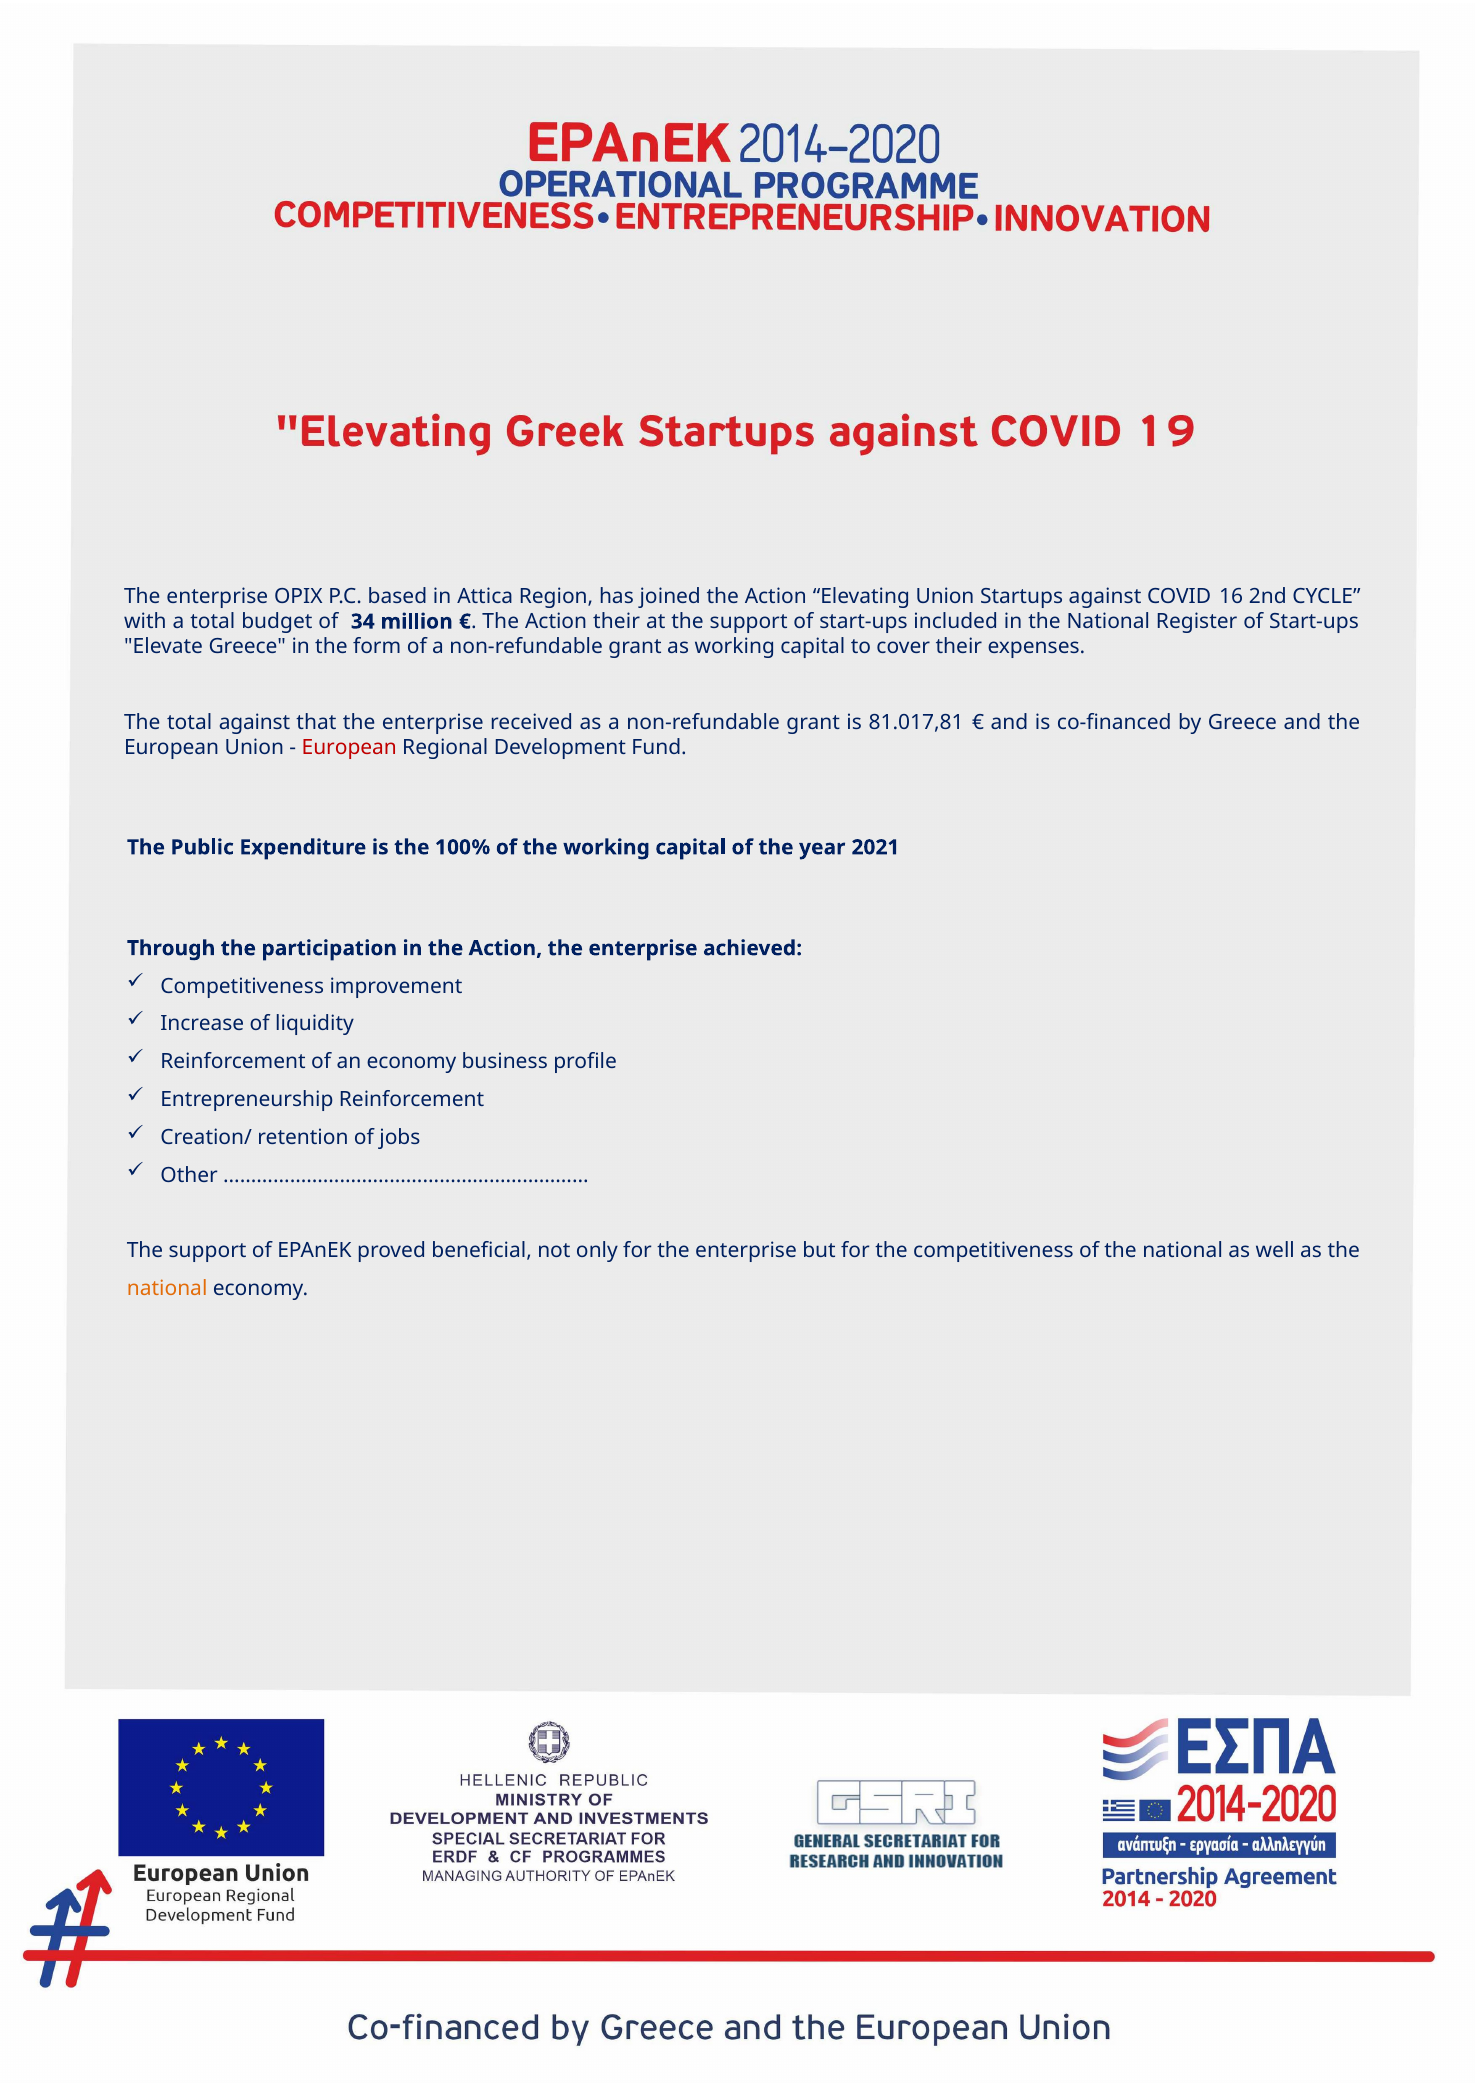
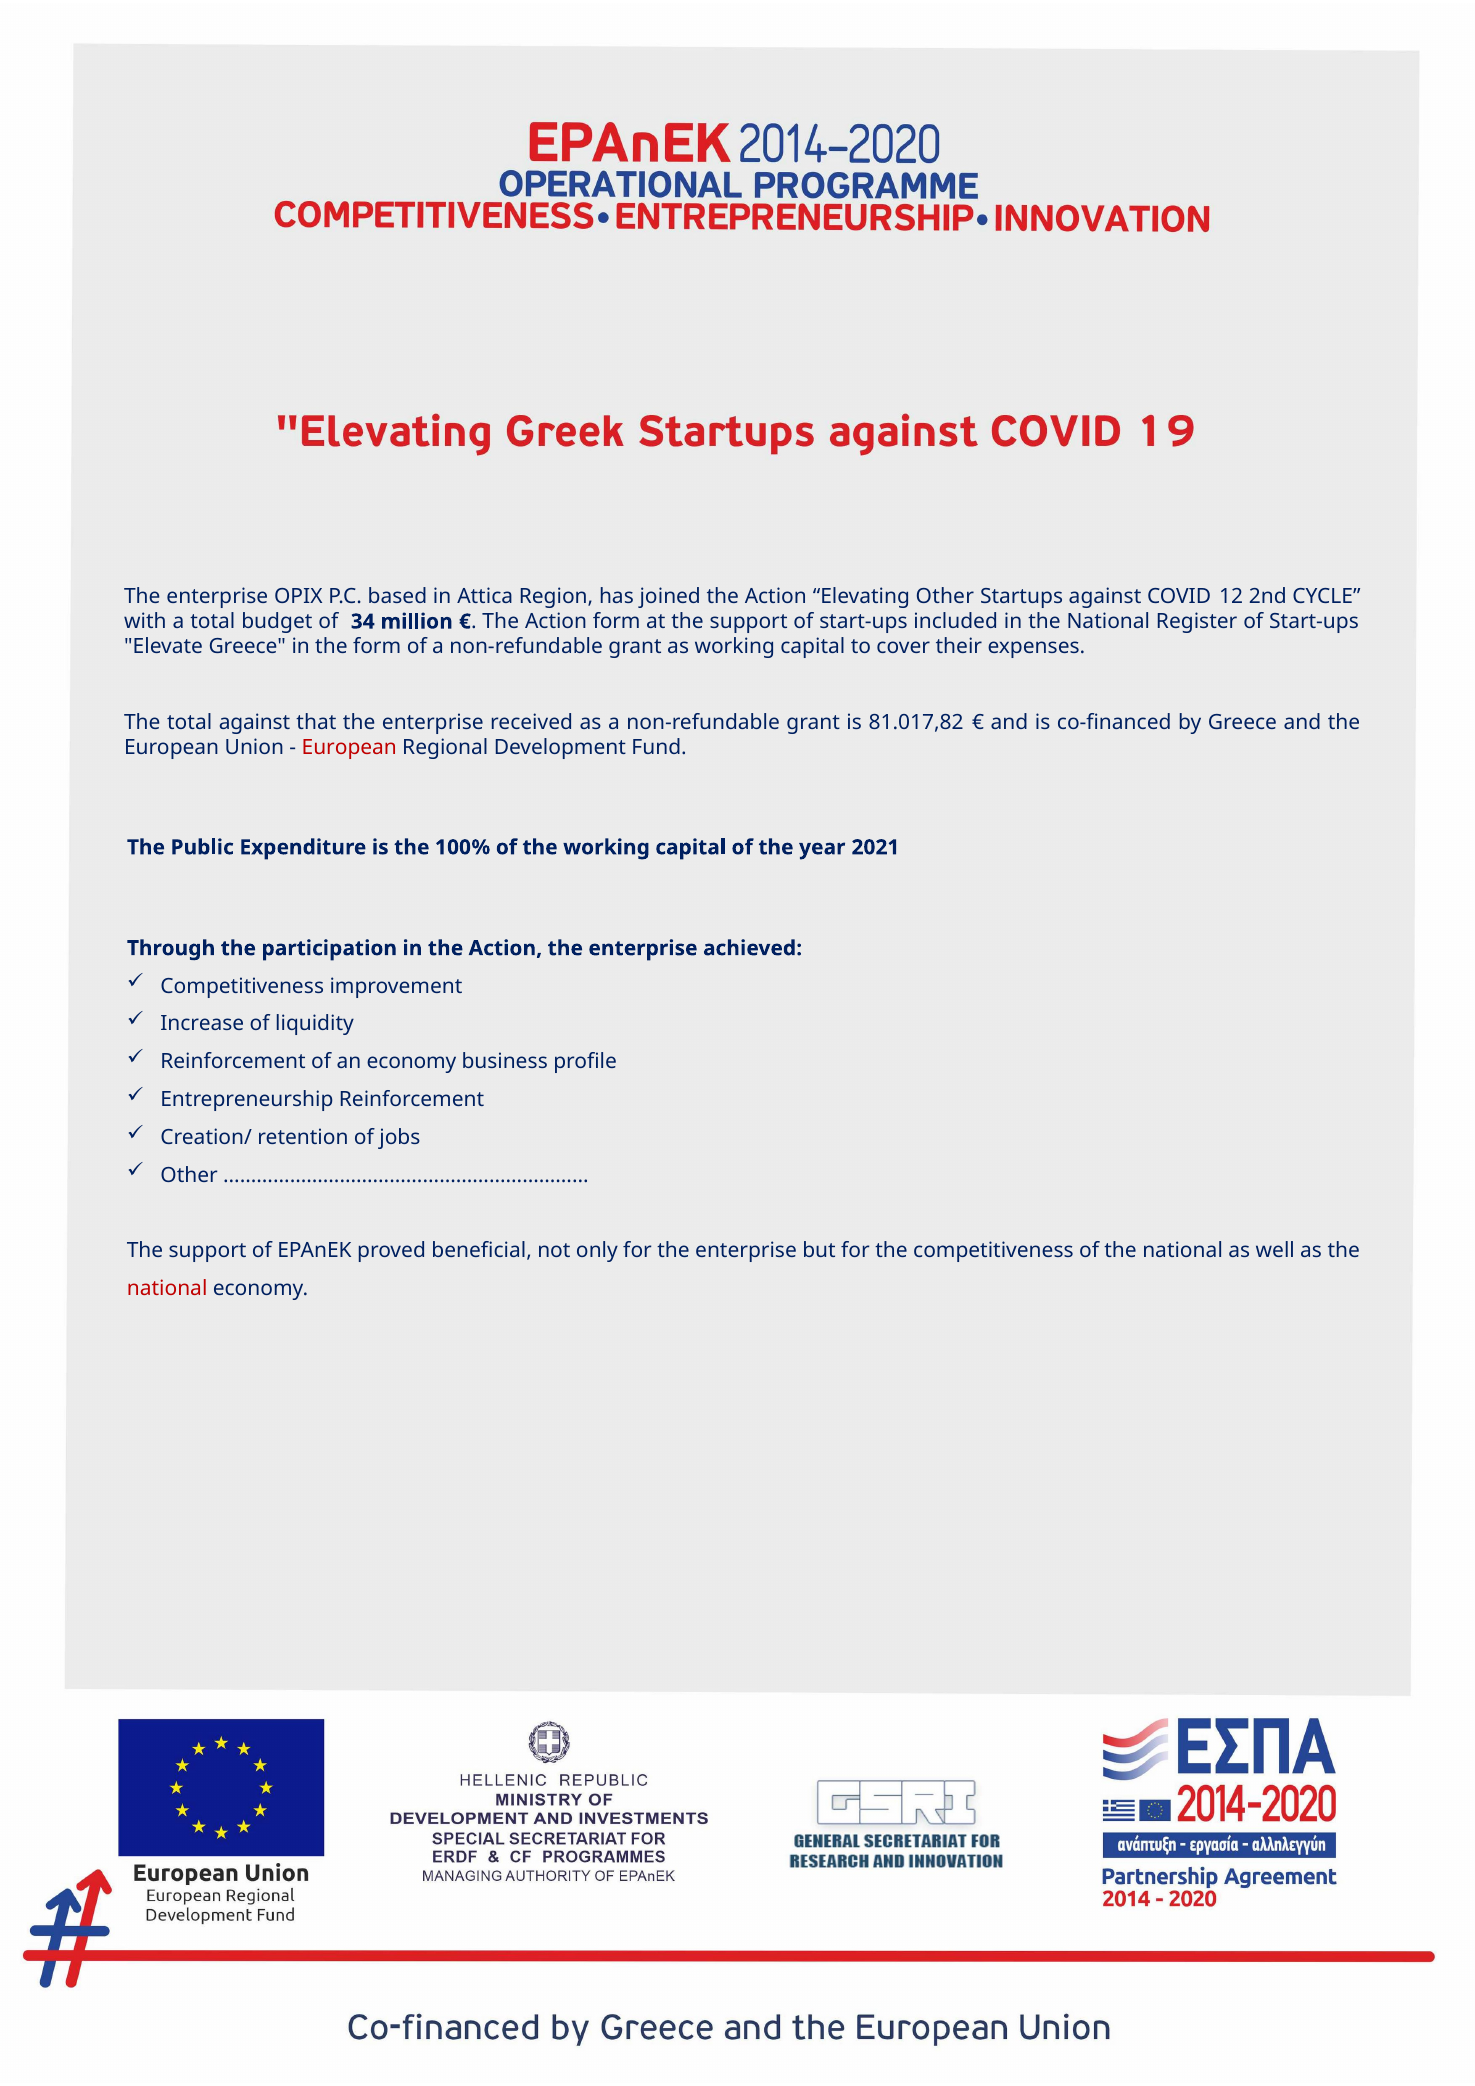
Elevating Union: Union -> Other
16: 16 -> 12
Action their: their -> form
81.017,81: 81.017,81 -> 81.017,82
national at (167, 1289) colour: orange -> red
